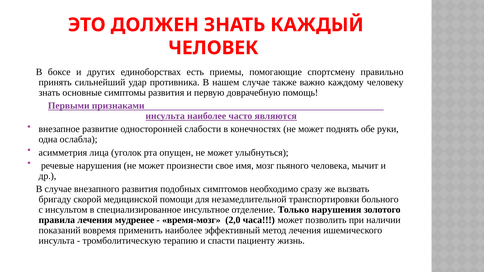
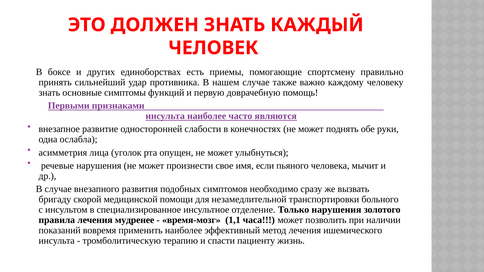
симптомы развития: развития -> функций
мозг: мозг -> если
2,0: 2,0 -> 1,1
